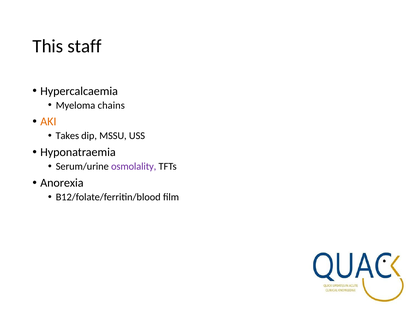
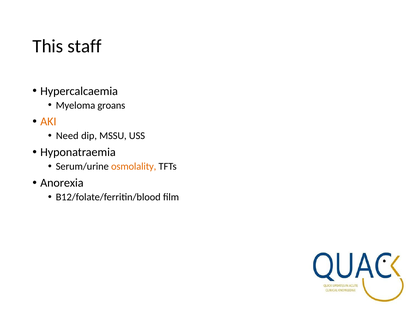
chains: chains -> groans
Takes: Takes -> Need
osmolality colour: purple -> orange
